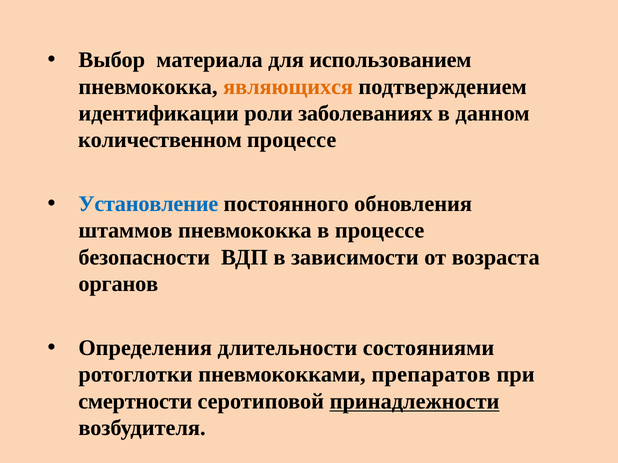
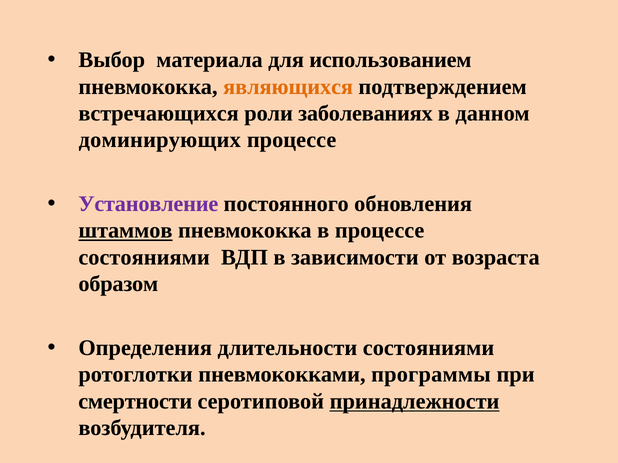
идентификации: идентификации -> встречающихся
количественном: количественном -> доминирующих
Установление colour: blue -> purple
штаммов underline: none -> present
безопасности at (144, 258): безопасности -> состояниями
органов: органов -> образом
препаратов: препаратов -> программы
